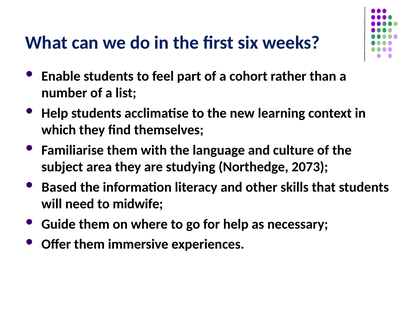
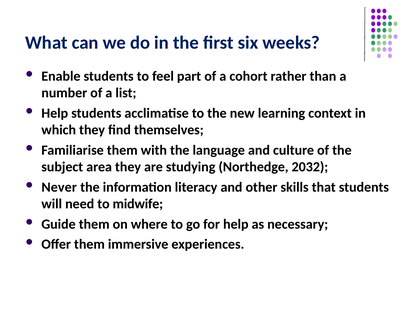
2073: 2073 -> 2032
Based: Based -> Never
